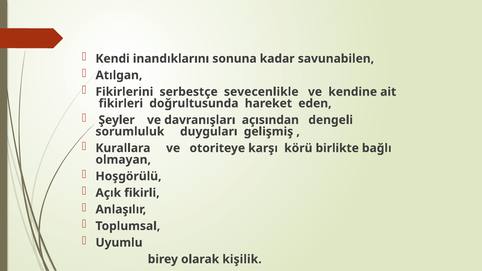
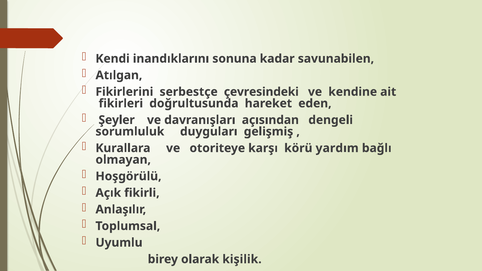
sevecenlikle: sevecenlikle -> çevresindeki
birlikte: birlikte -> yardım
